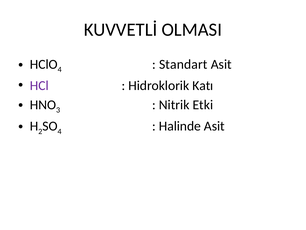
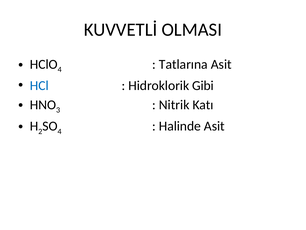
Standart: Standart -> Tatlarına
HCl colour: purple -> blue
Katı: Katı -> Gibi
Etki: Etki -> Katı
